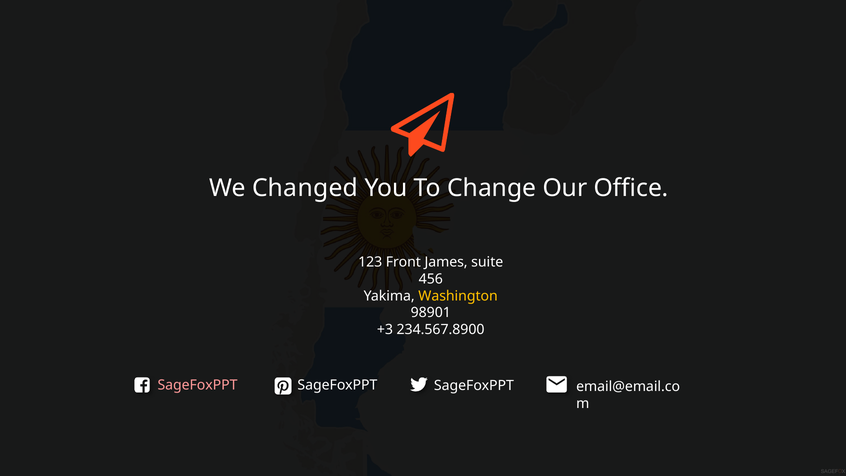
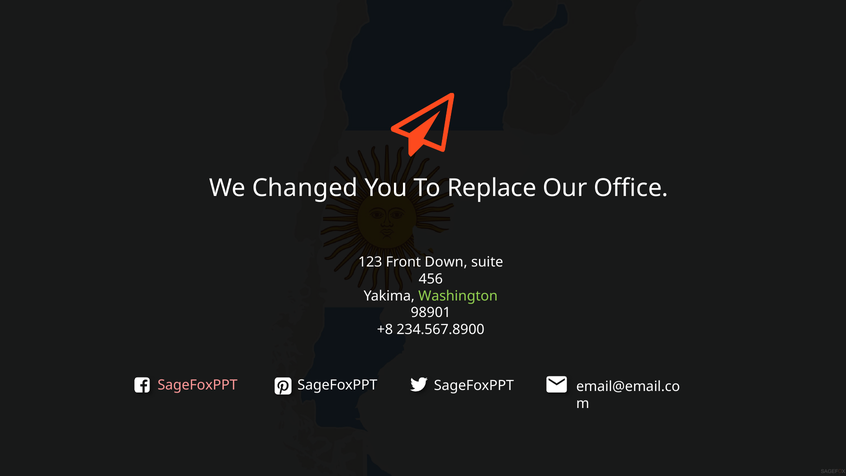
Change: Change -> Replace
James: James -> Down
Washington colour: yellow -> light green
+3: +3 -> +8
